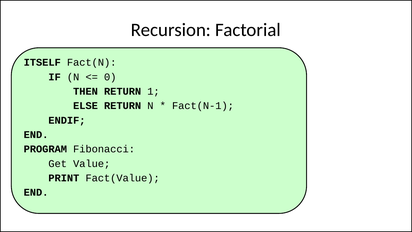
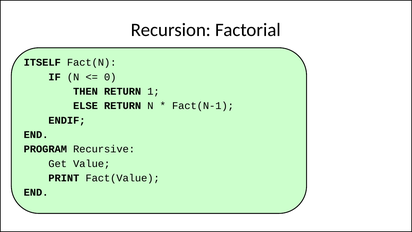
Fibonacci: Fibonacci -> Recursive
